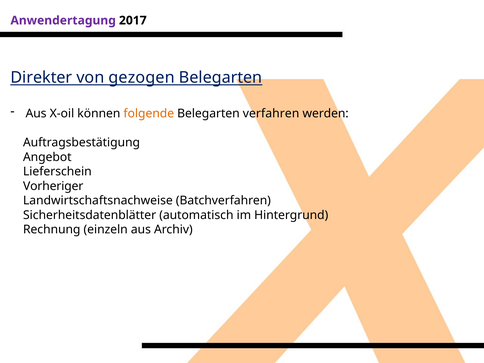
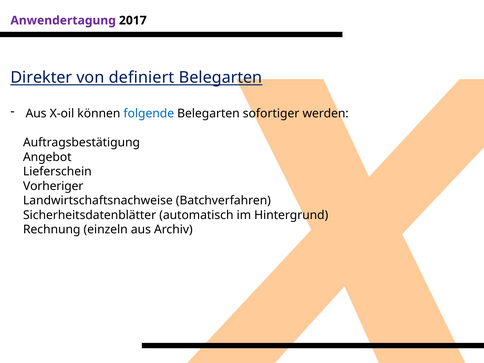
gezogen: gezogen -> definiert
folgende colour: orange -> blue
verfahren: verfahren -> sofortiger
